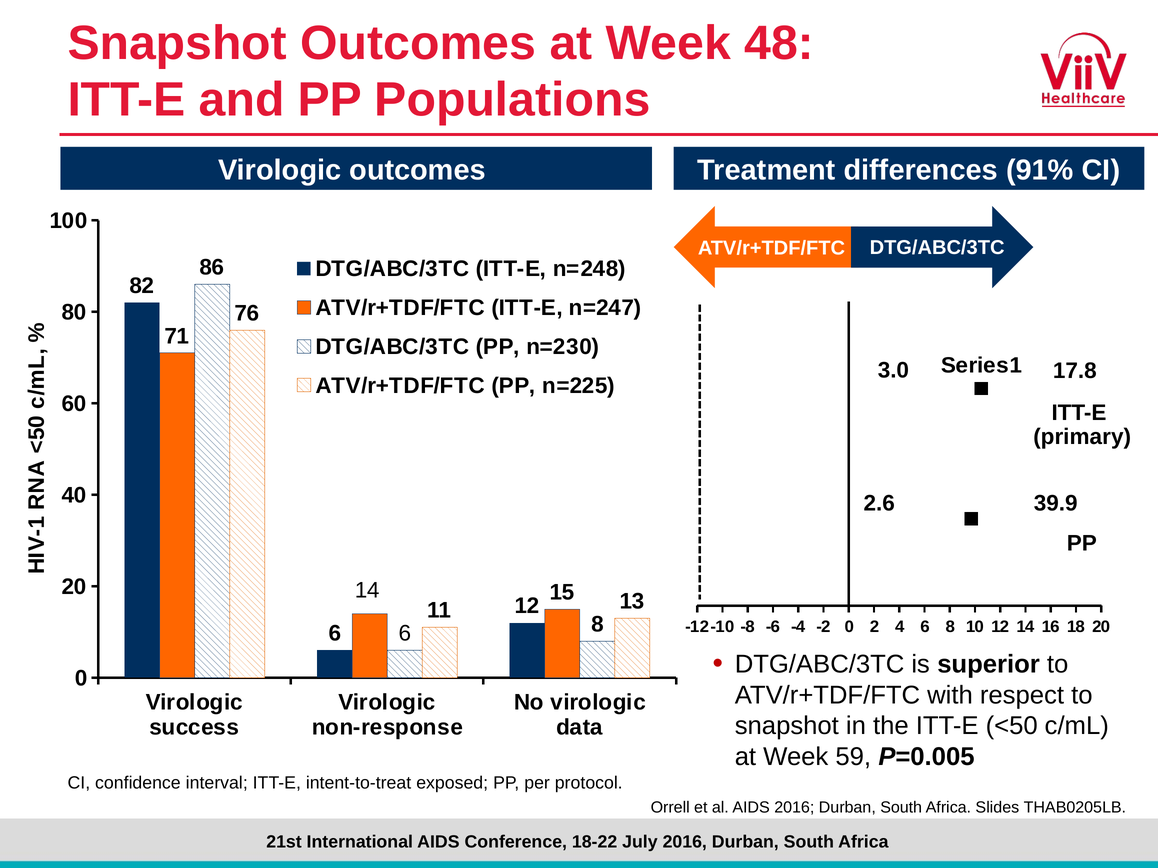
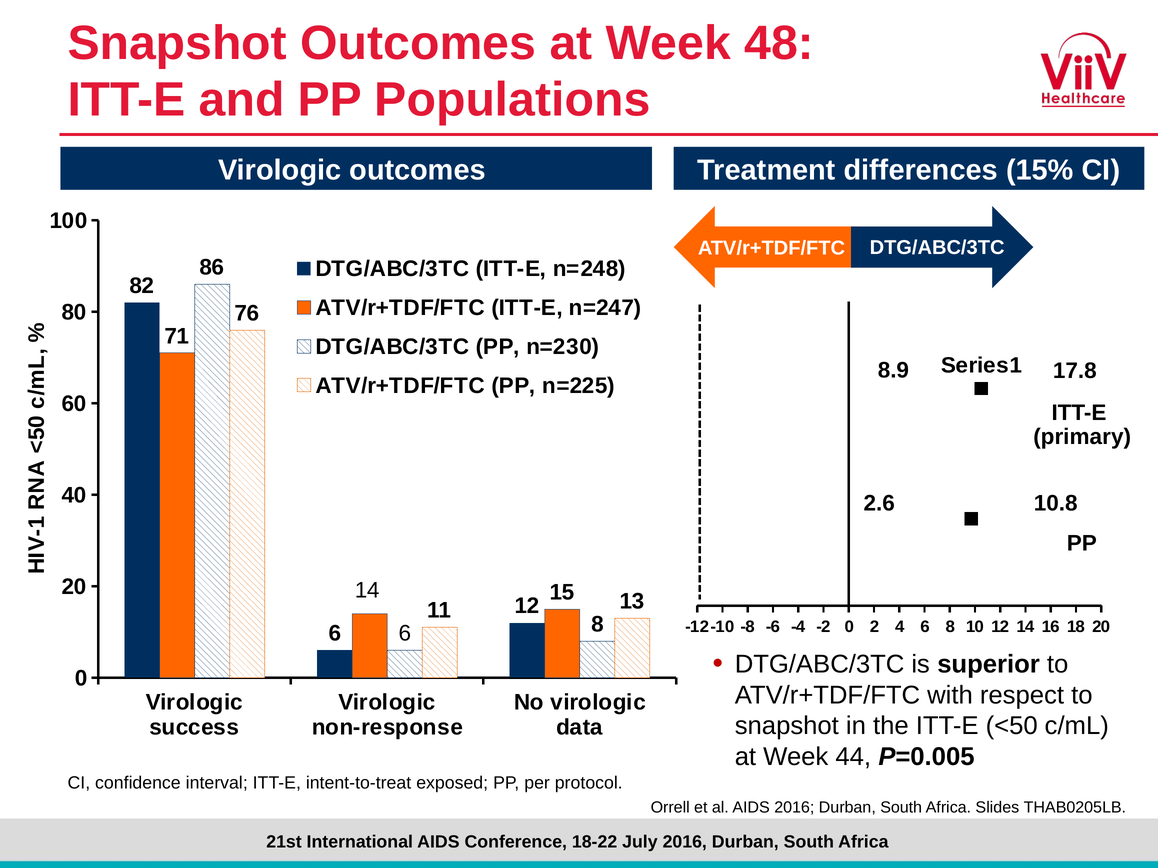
91%: 91% -> 15%
3.0: 3.0 -> 8.9
39.9: 39.9 -> 10.8
59: 59 -> 44
